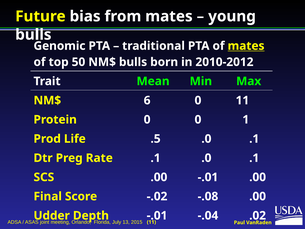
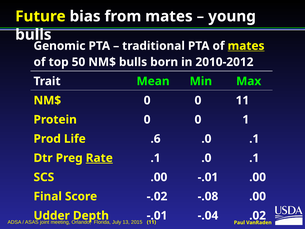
NM$ 6: 6 -> 0
.5: .5 -> .6
Rate underline: none -> present
